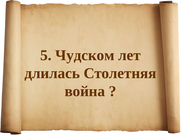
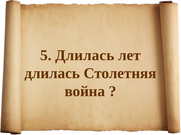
5 Чудском: Чудском -> Длилась
